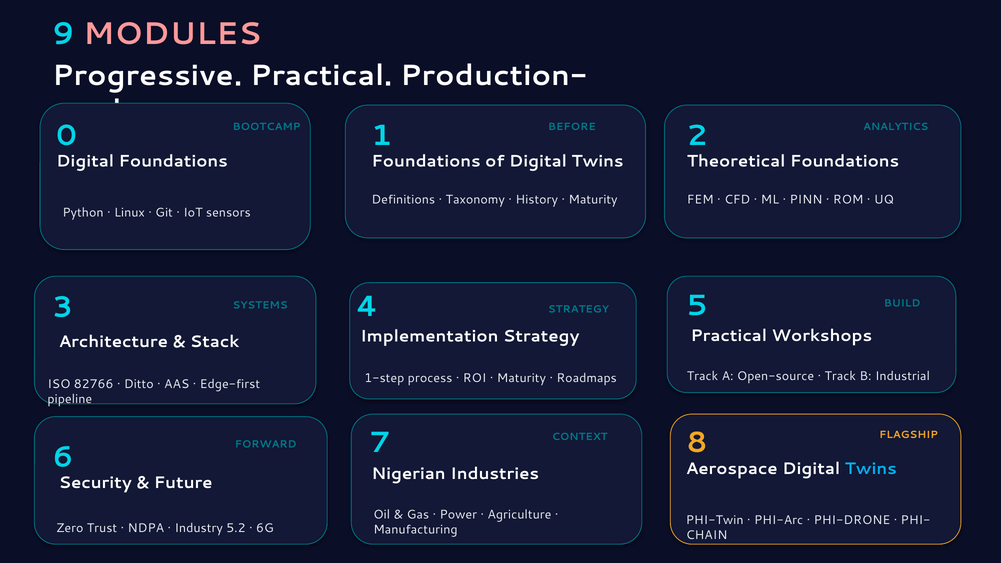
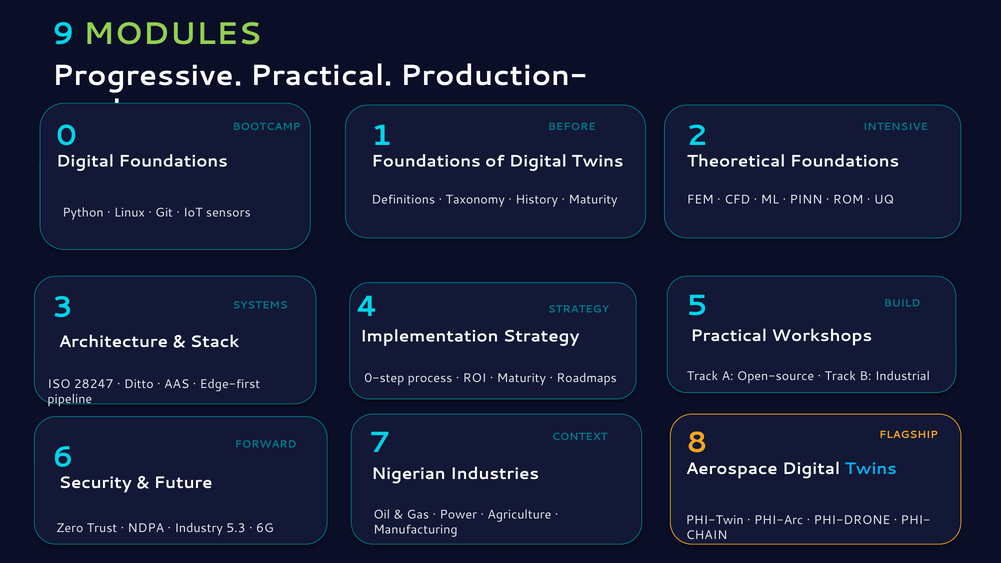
MODULES colour: pink -> light green
ANALYTICS: ANALYTICS -> INTENSIVE
1-step: 1-step -> 0-step
82766: 82766 -> 28247
5.2: 5.2 -> 5.3
